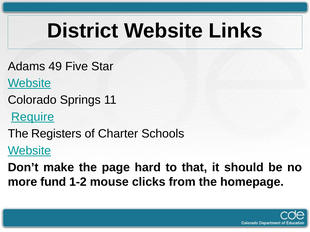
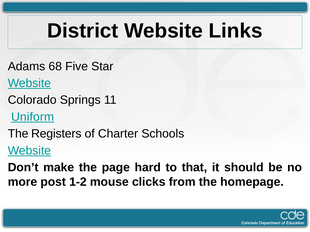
49: 49 -> 68
Require: Require -> Uniform
fund: fund -> post
